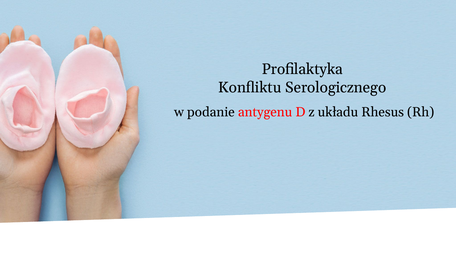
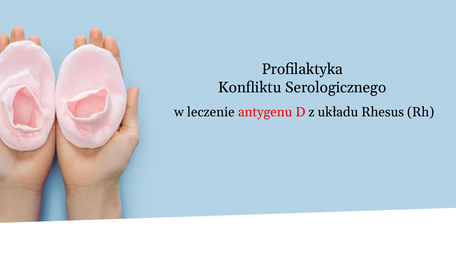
podanie: podanie -> leczenie
